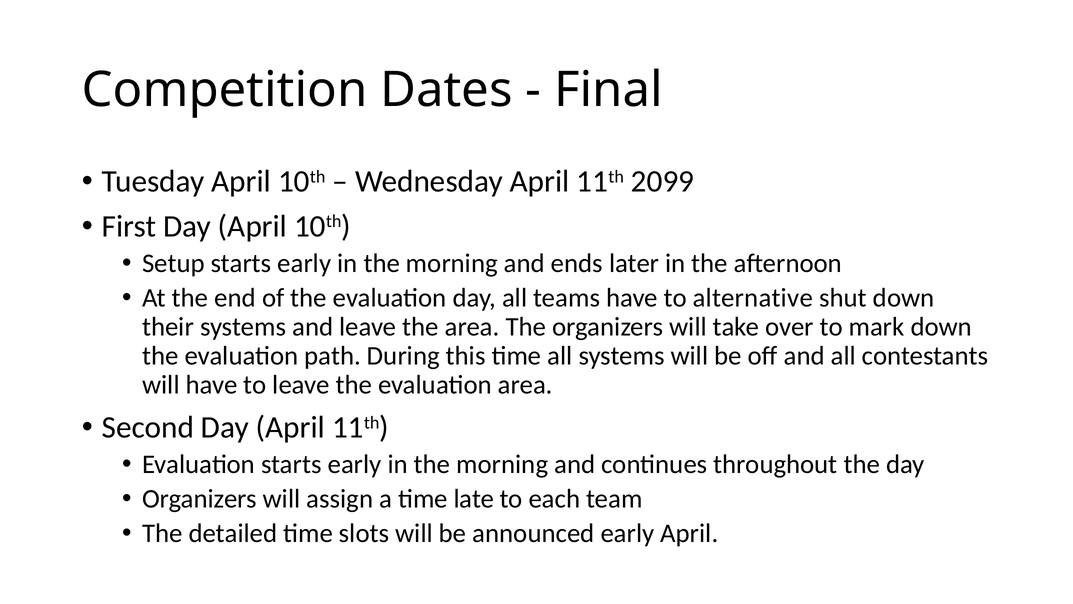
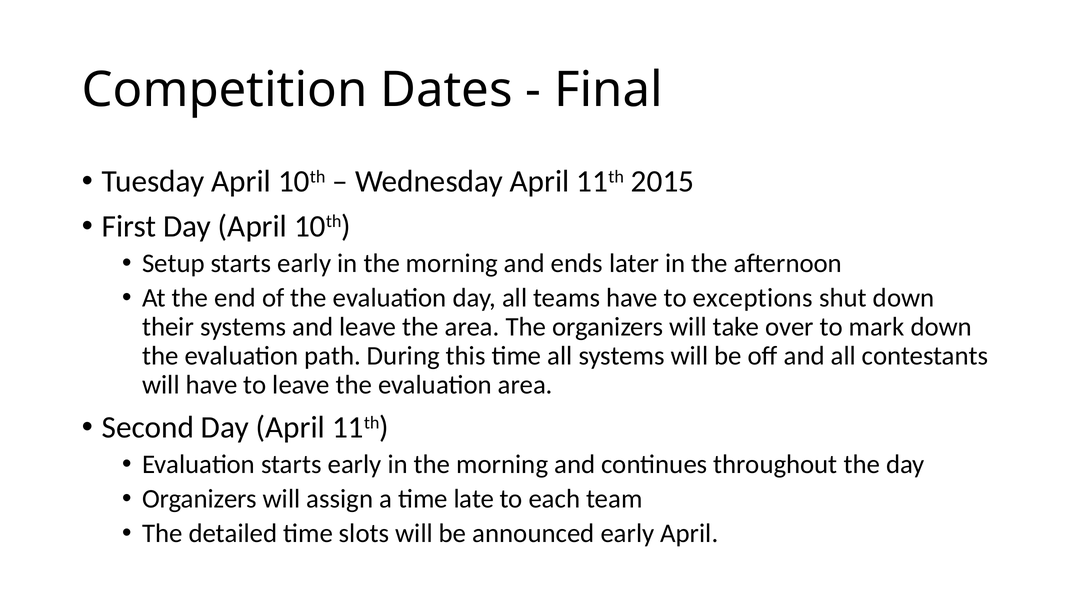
2099: 2099 -> 2015
alternative: alternative -> exceptions
